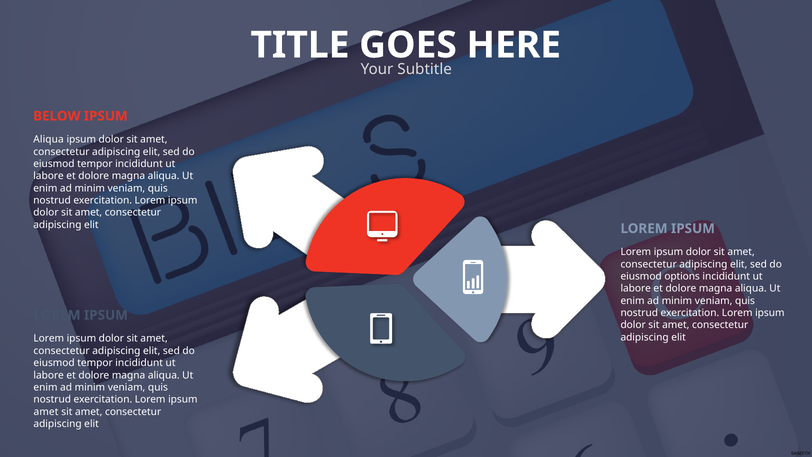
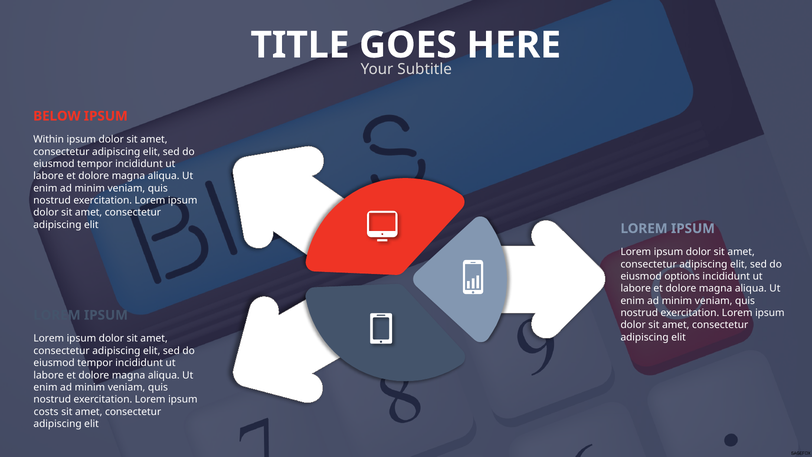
Aliqua at (49, 139): Aliqua -> Within
amet at (46, 412): amet -> costs
